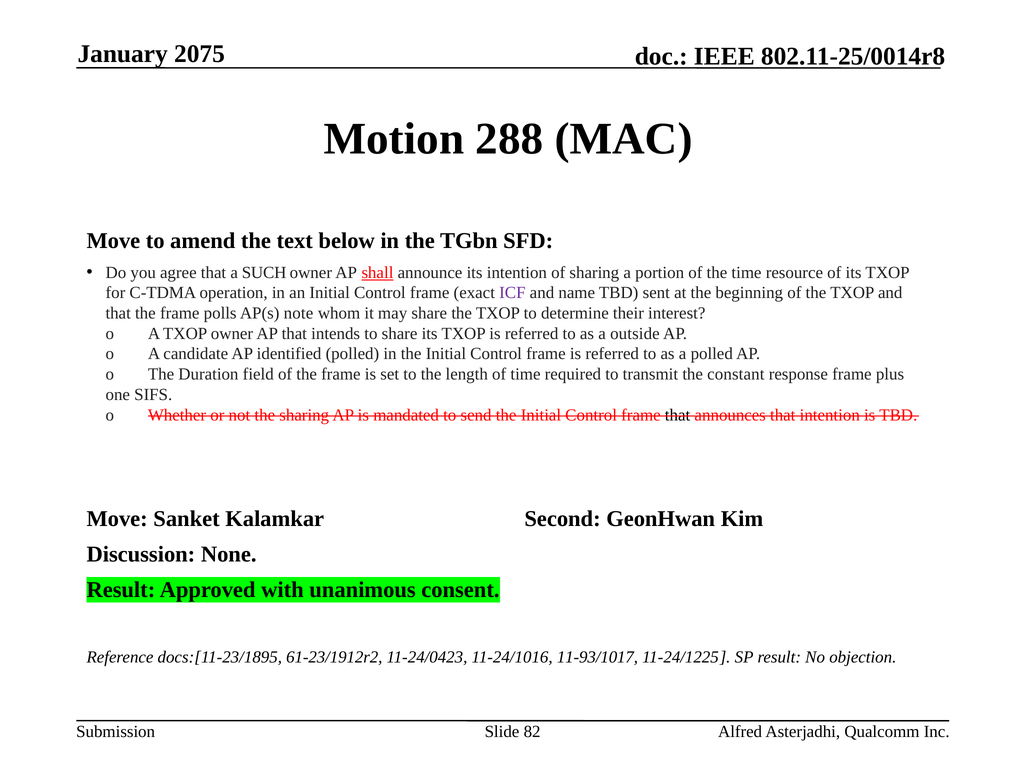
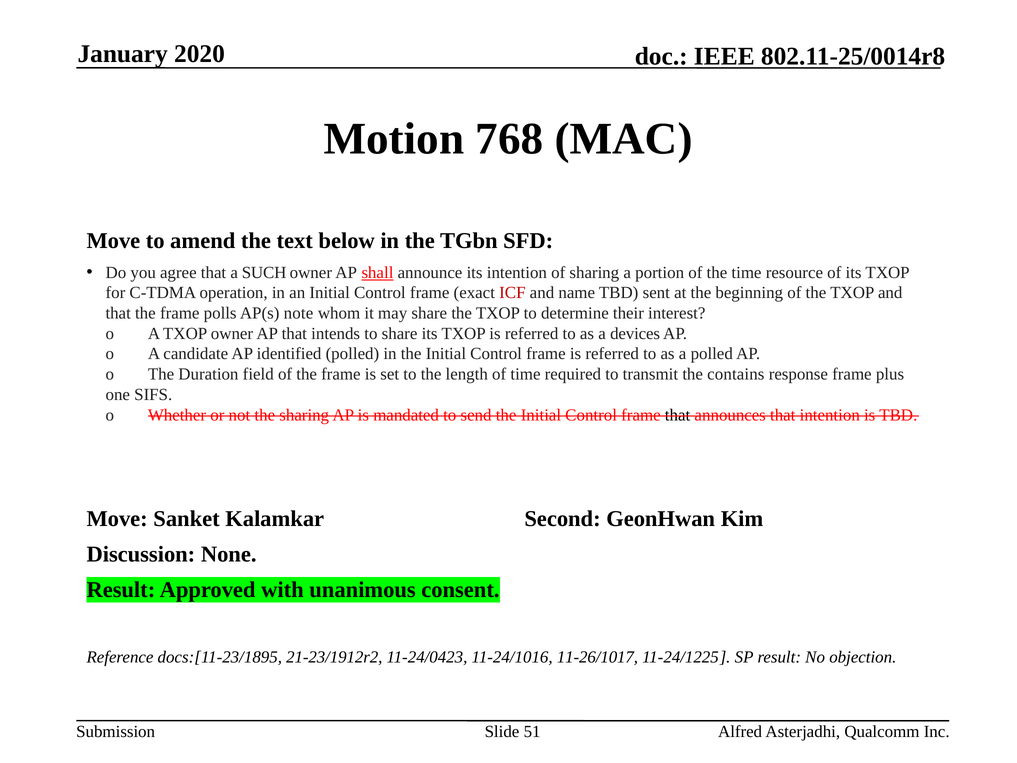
2075: 2075 -> 2020
288: 288 -> 768
ICF colour: purple -> red
outside: outside -> devices
constant: constant -> contains
61-23/1912r2: 61-23/1912r2 -> 21-23/1912r2
11-93/1017: 11-93/1017 -> 11-26/1017
82: 82 -> 51
